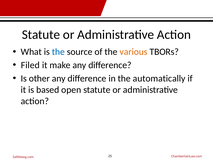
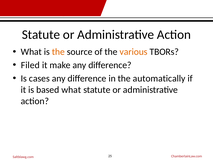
the at (58, 52) colour: blue -> orange
other: other -> cases
based open: open -> what
